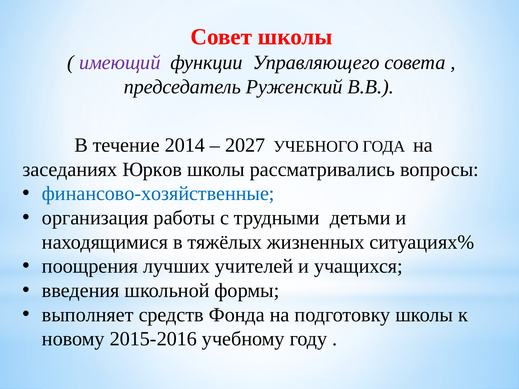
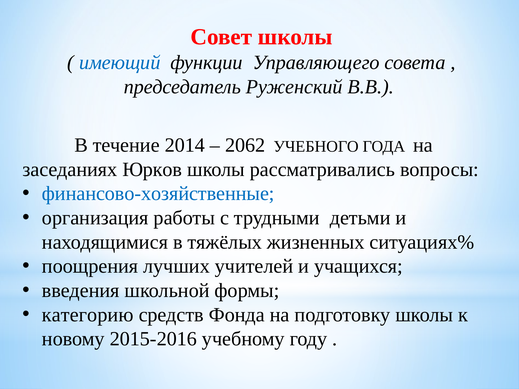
имеющий colour: purple -> blue
2027: 2027 -> 2062
выполняет: выполняет -> категорию
